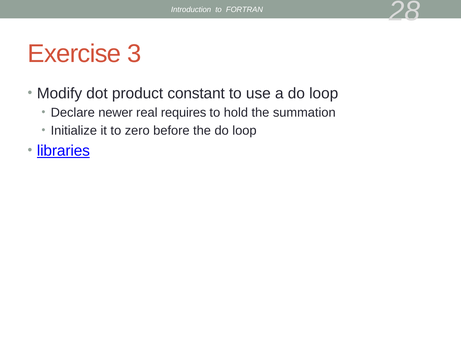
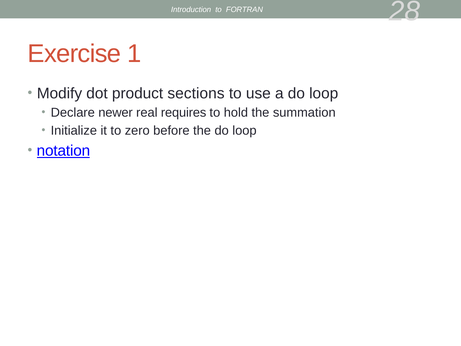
3: 3 -> 1
constant: constant -> sections
libraries: libraries -> notation
